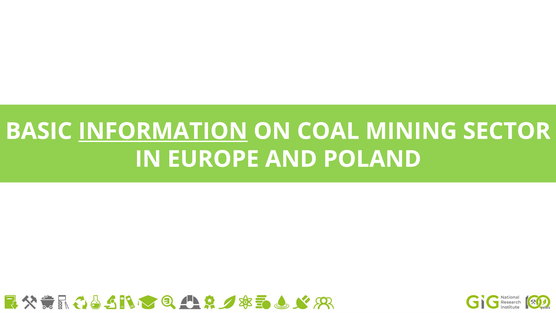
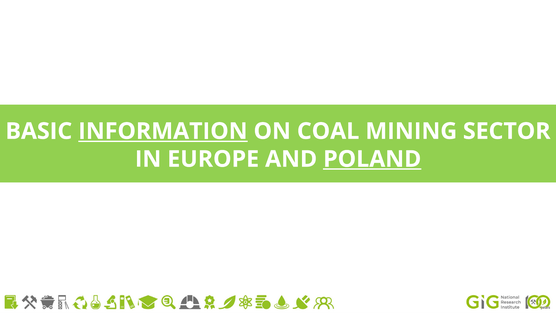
POLAND underline: none -> present
